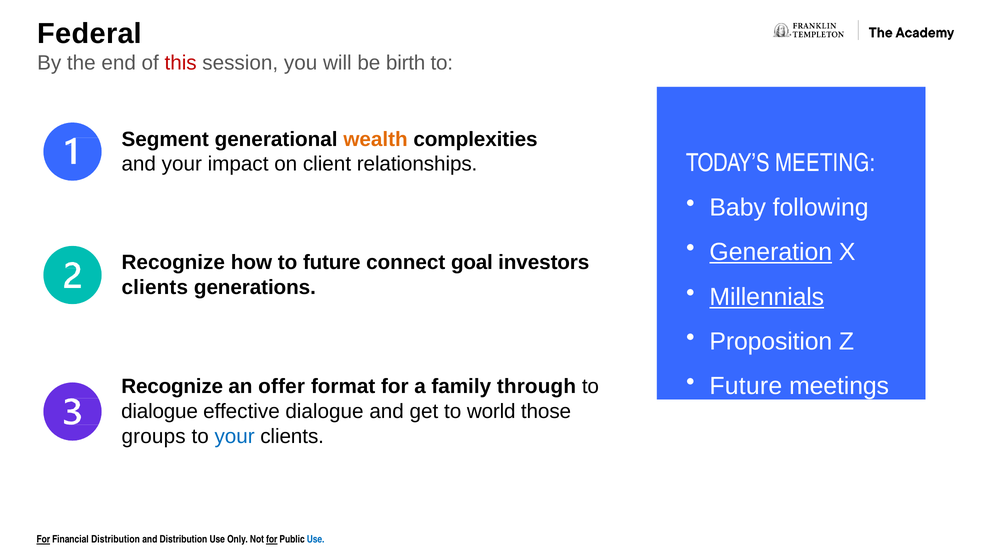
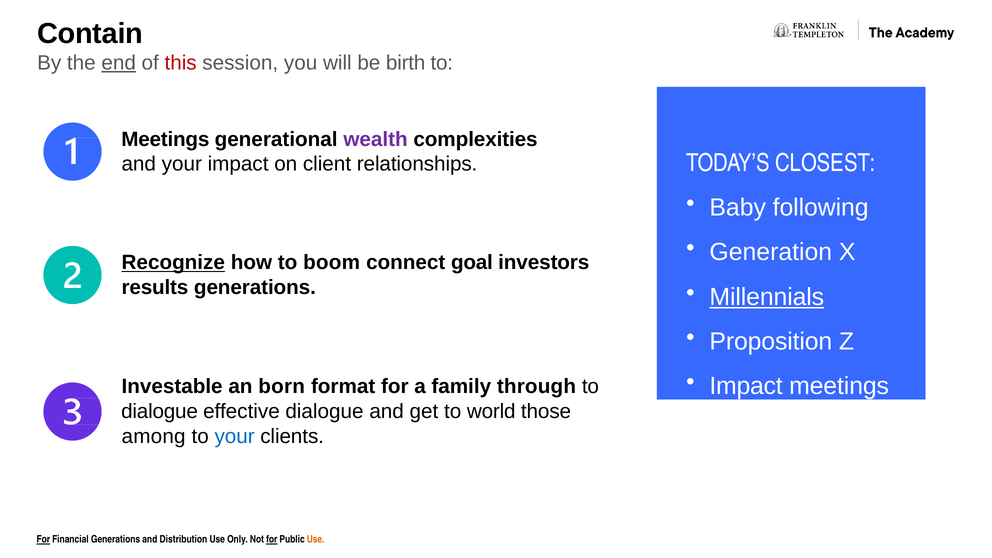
Federal: Federal -> Contain
end underline: none -> present
Segment at (165, 139): Segment -> Meetings
wealth colour: orange -> purple
MEETING: MEETING -> CLOSEST
Generation underline: present -> none
Recognize at (173, 263) underline: none -> present
to future: future -> boom
clients at (155, 287): clients -> results
Future at (746, 386): Future -> Impact
Recognize at (172, 387): Recognize -> Investable
offer: offer -> born
groups: groups -> among
Financial Distribution: Distribution -> Generations
Use at (316, 540) colour: blue -> orange
